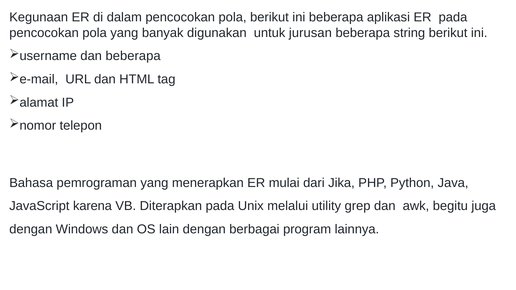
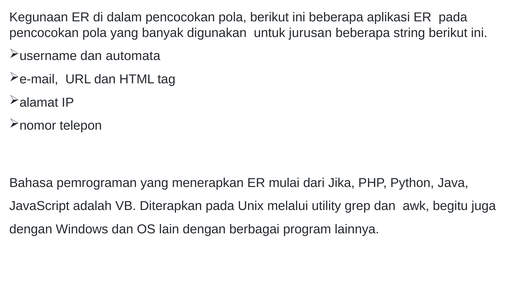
dan beberapa: beberapa -> automata
karena: karena -> adalah
